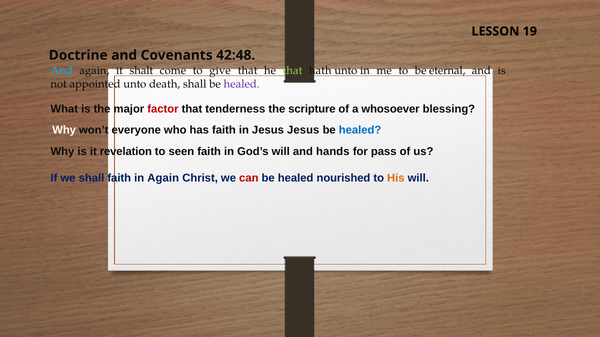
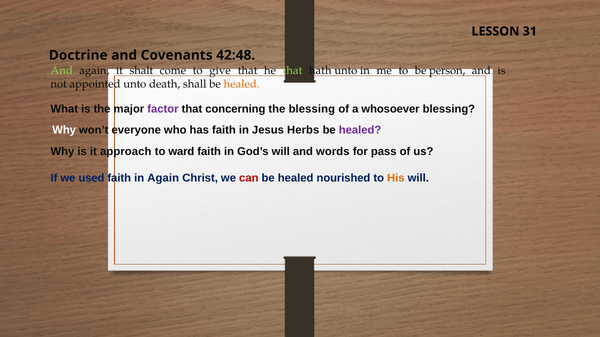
19: 19 -> 31
And at (62, 71) colour: light blue -> light green
eternal: eternal -> person
healed at (242, 84) colour: purple -> orange
factor colour: red -> purple
tenderness: tenderness -> concerning
the scripture: scripture -> blessing
Jesus Jesus: Jesus -> Herbs
healed at (360, 130) colour: blue -> purple
revelation: revelation -> approach
seen: seen -> ward
hands: hands -> words
we shall: shall -> used
